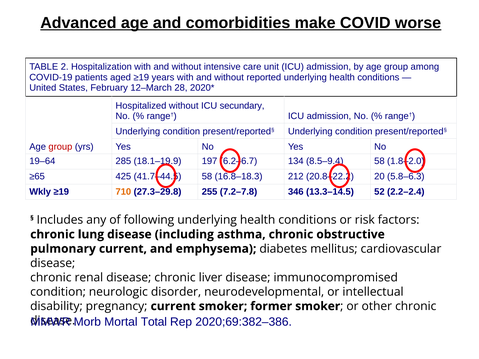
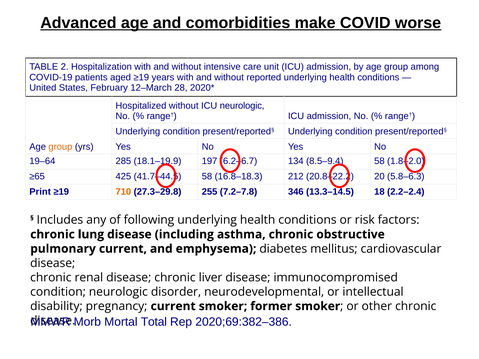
ICU secundary: secundary -> neurologic
group at (60, 147) colour: red -> orange
Wkly: Wkly -> Print
52: 52 -> 18
